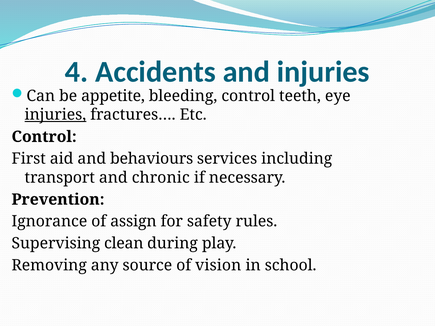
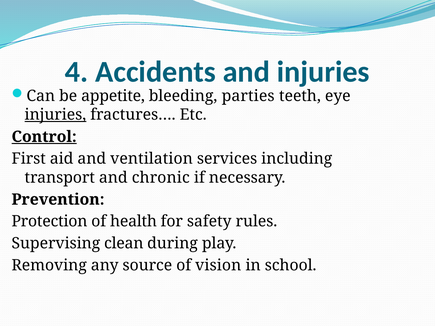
bleeding control: control -> parties
Control at (44, 137) underline: none -> present
behaviours: behaviours -> ventilation
Ignorance: Ignorance -> Protection
assign: assign -> health
